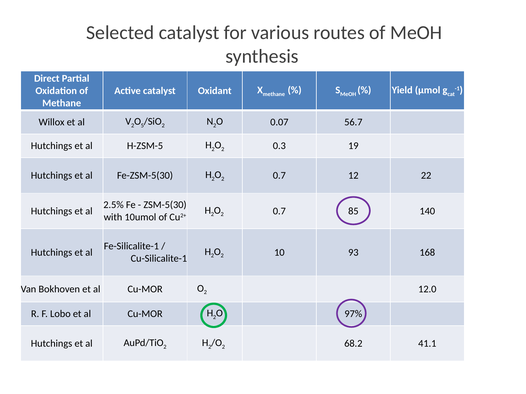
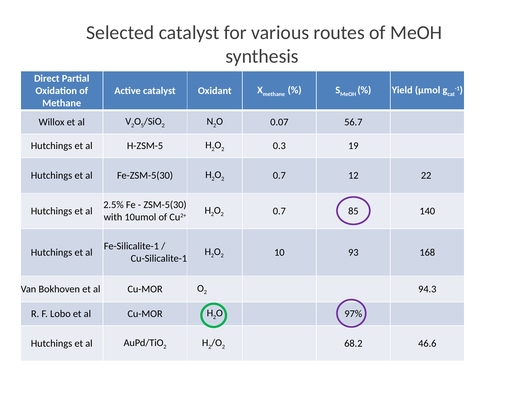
12.0: 12.0 -> 94.3
41.1: 41.1 -> 46.6
